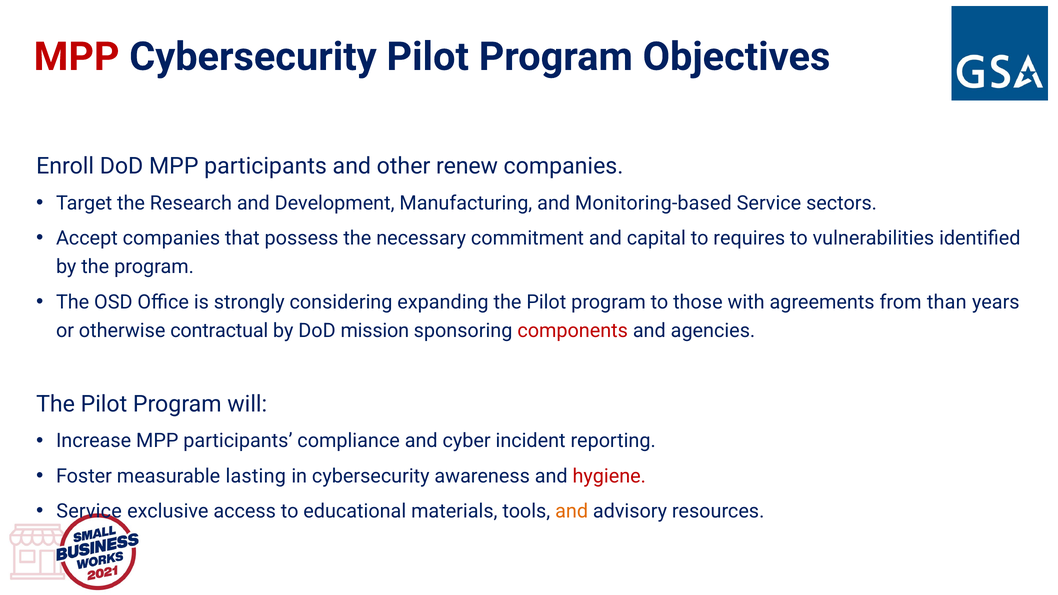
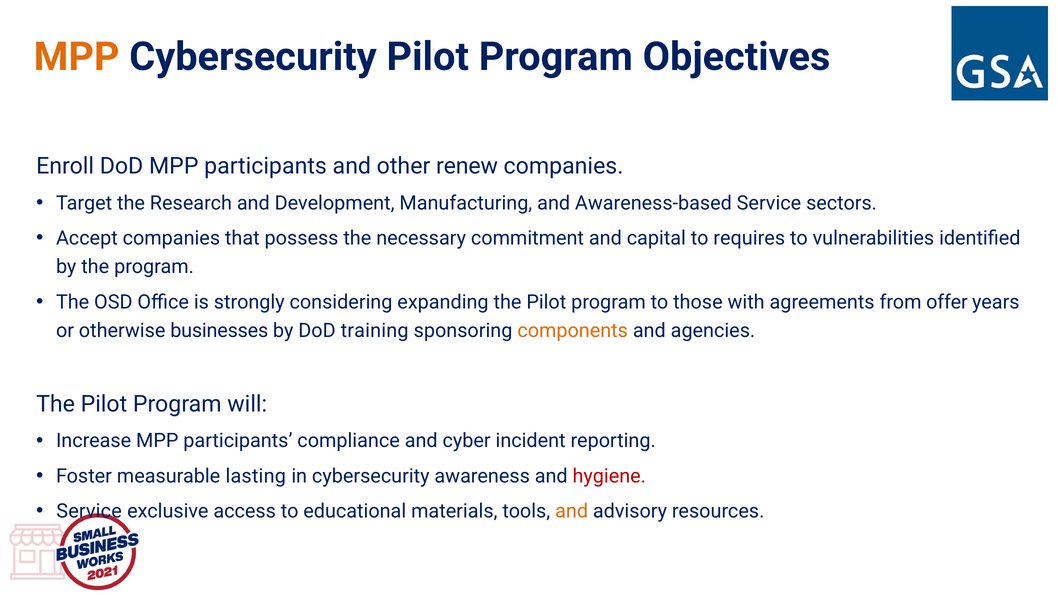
MPP at (77, 57) colour: red -> orange
Monitoring-based: Monitoring-based -> Awareness-based
than: than -> offer
contractual: contractual -> businesses
mission: mission -> training
components colour: red -> orange
